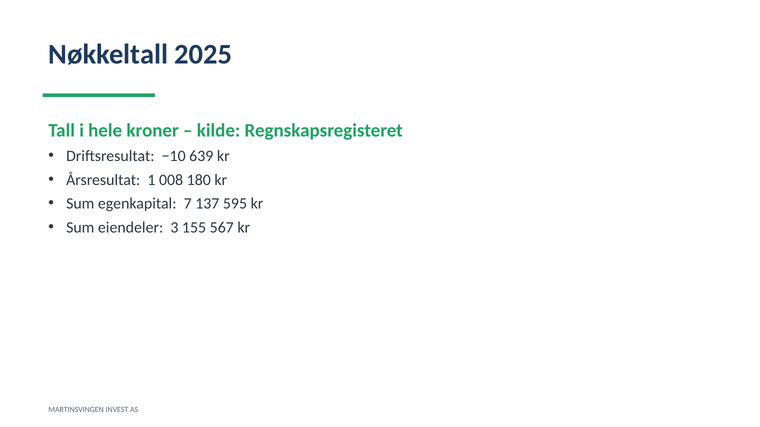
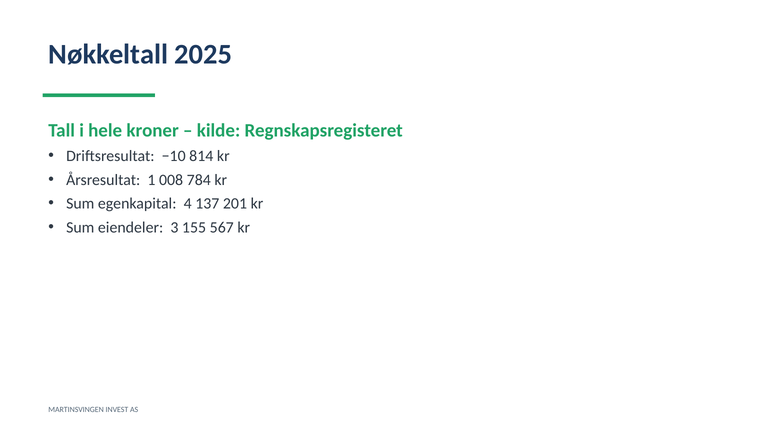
639: 639 -> 814
180: 180 -> 784
7: 7 -> 4
595: 595 -> 201
